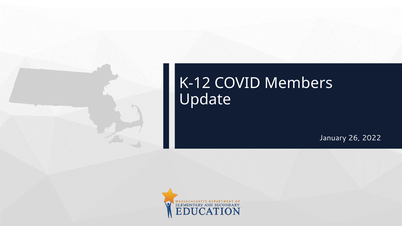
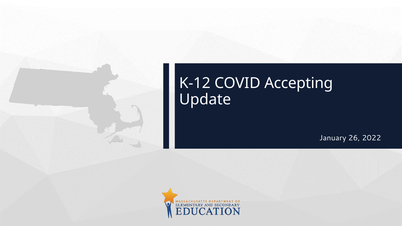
Members: Members -> Accepting
